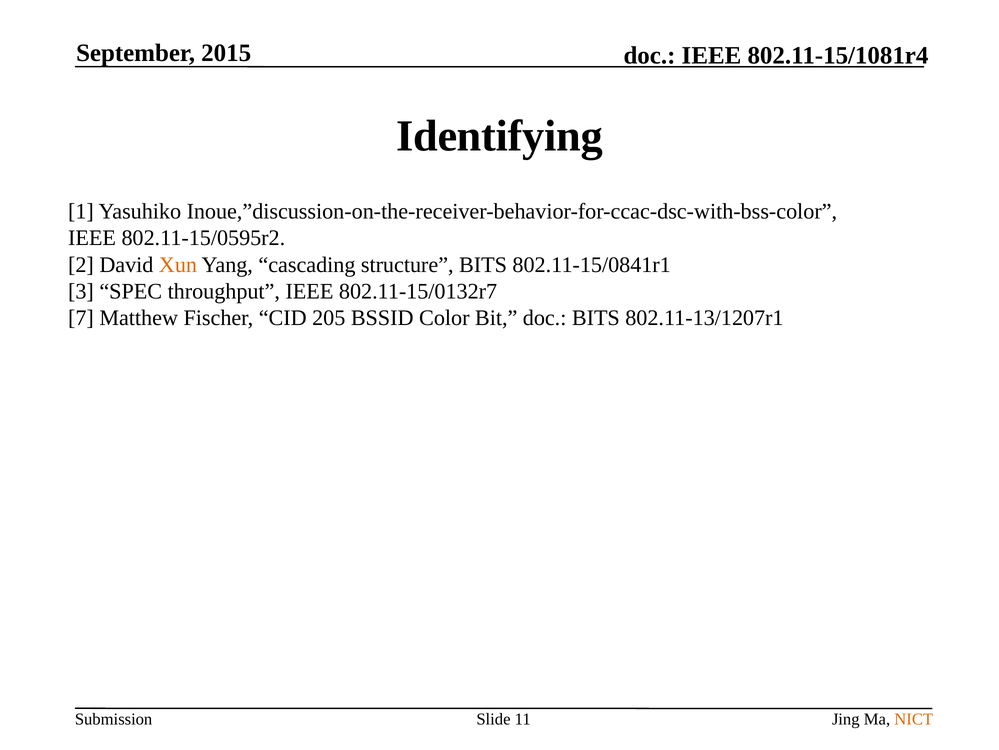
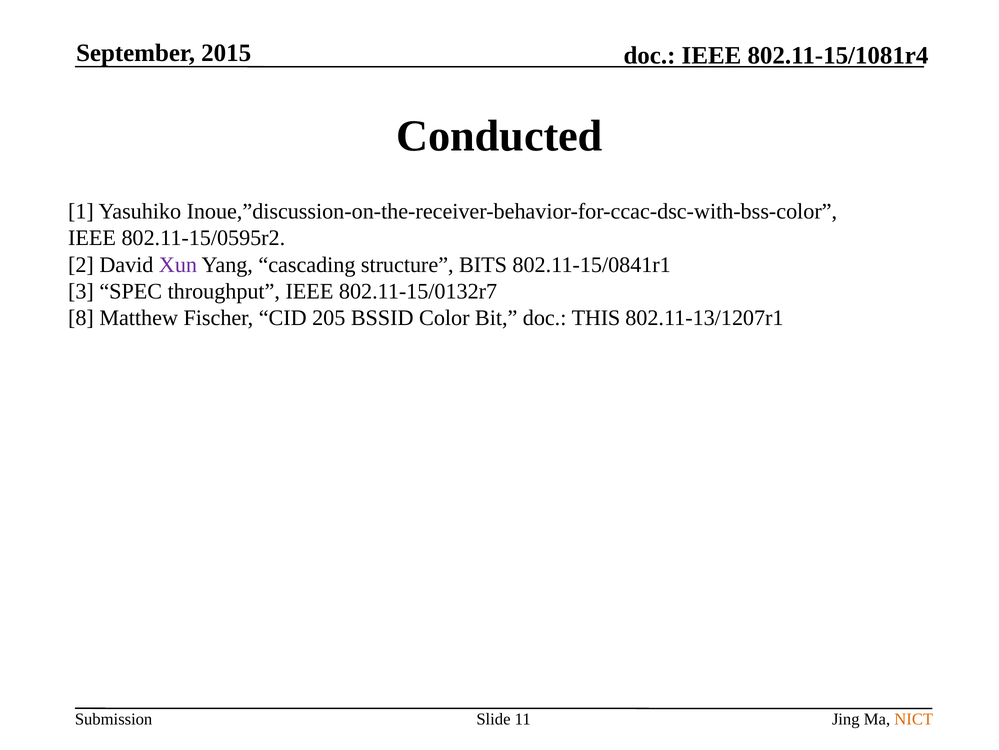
Identifying: Identifying -> Conducted
Xun colour: orange -> purple
7: 7 -> 8
doc BITS: BITS -> THIS
